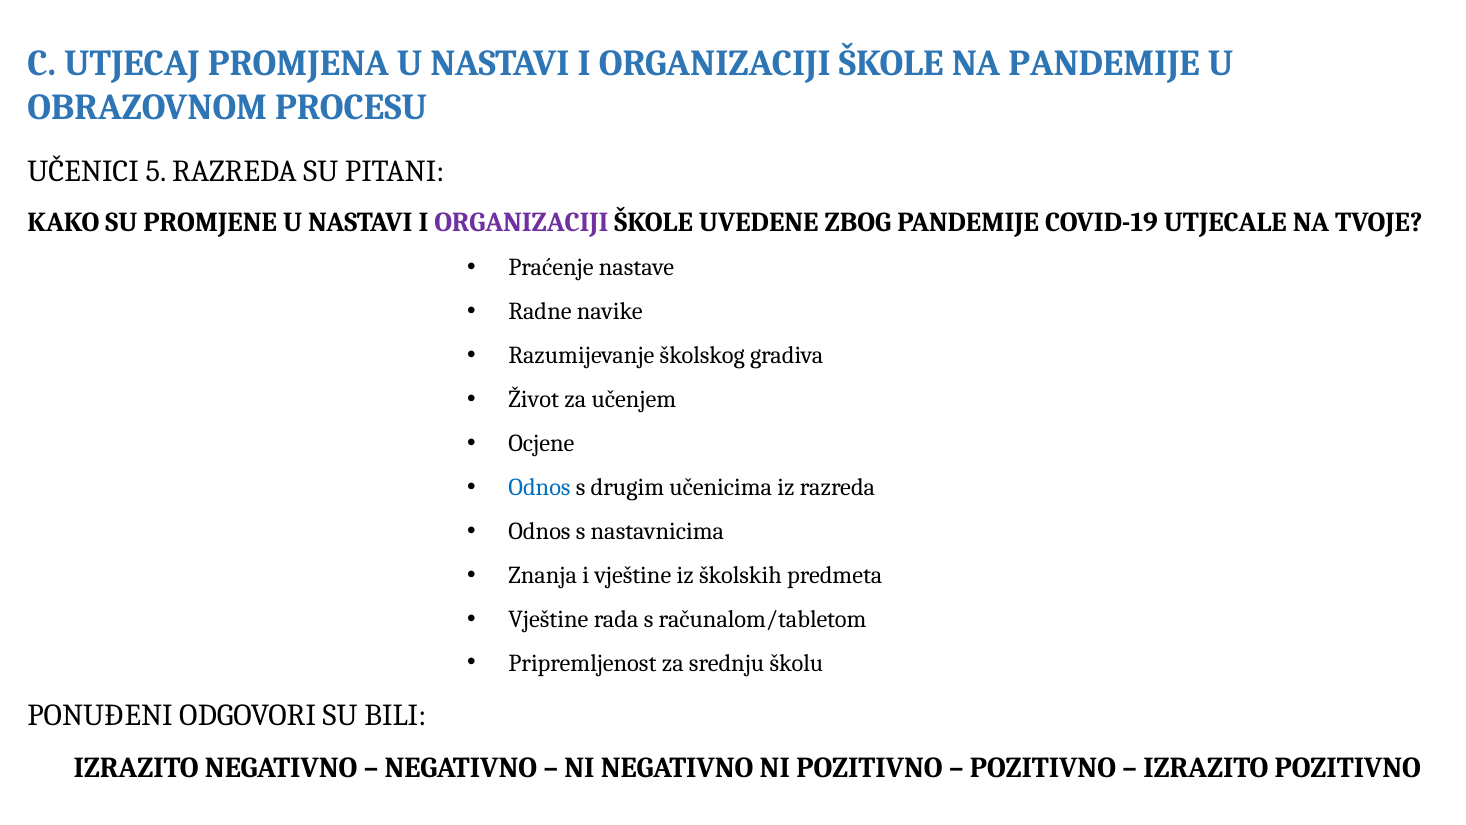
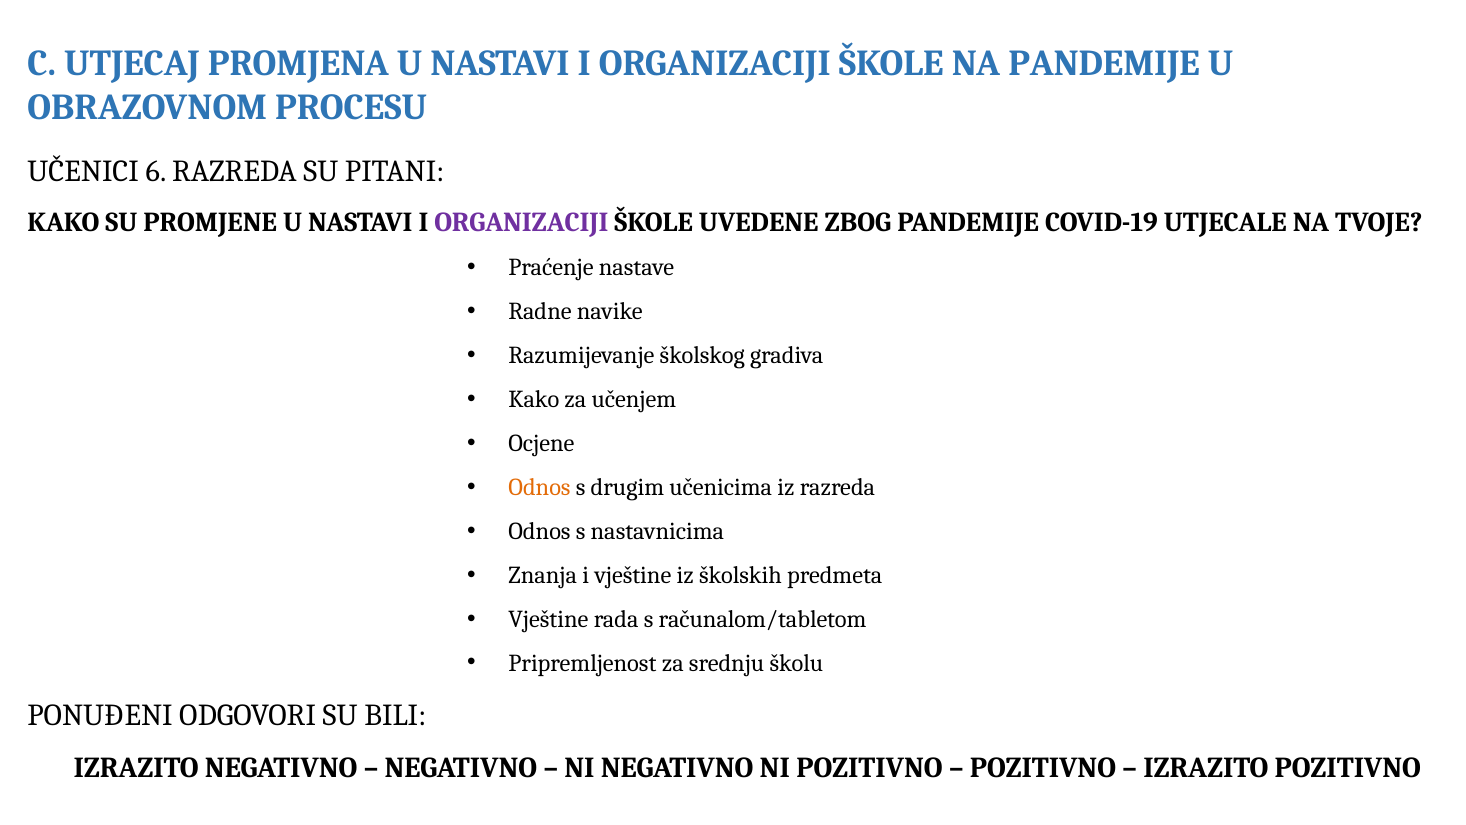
5: 5 -> 6
Život at (534, 399): Život -> Kako
Odnos at (539, 487) colour: blue -> orange
